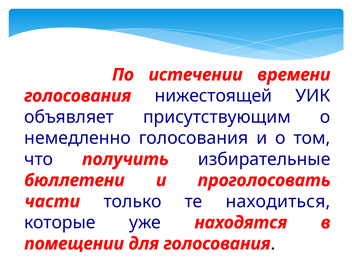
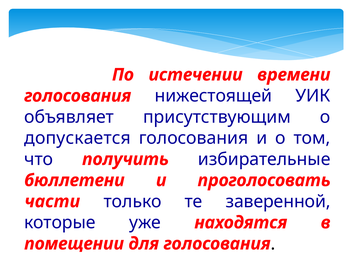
немедленно: немедленно -> допускается
находиться: находиться -> заверенной
